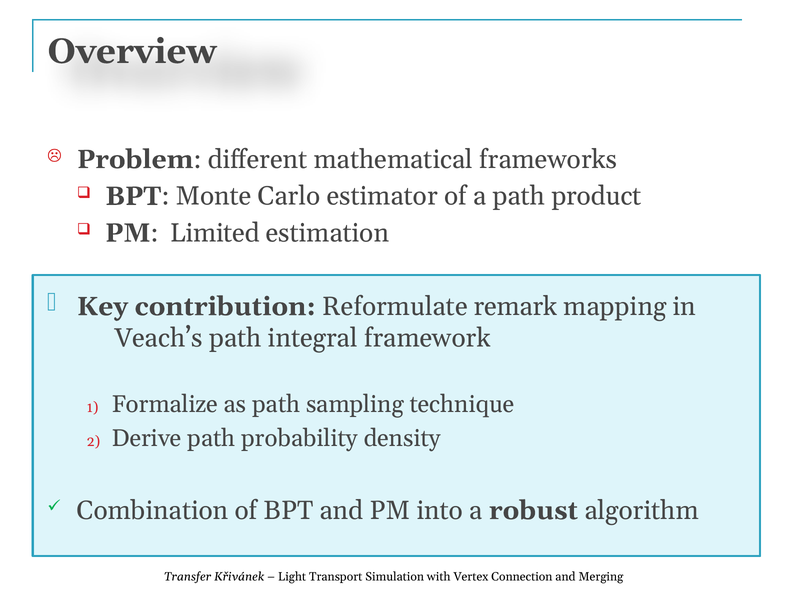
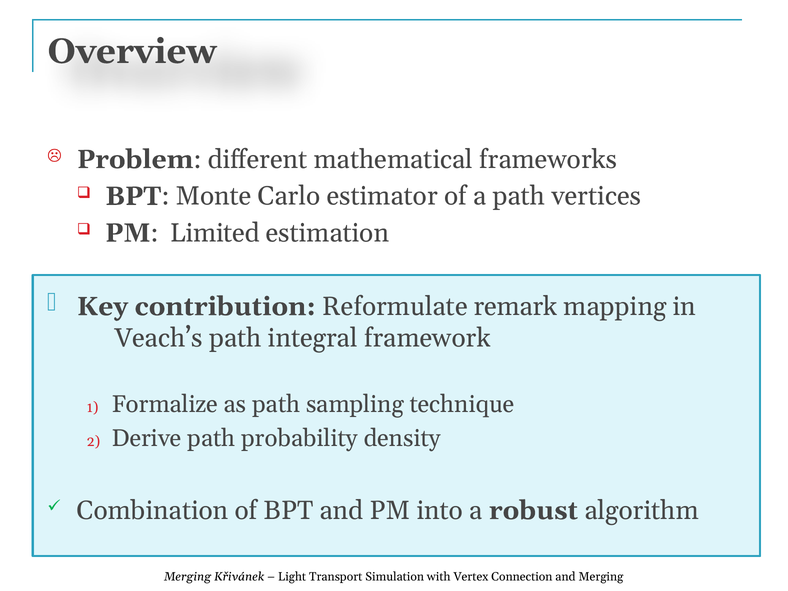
product: product -> vertices
Transfer at (188, 577): Transfer -> Merging
